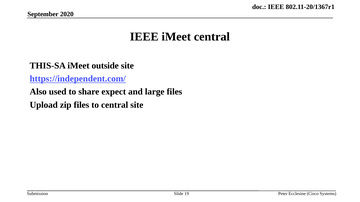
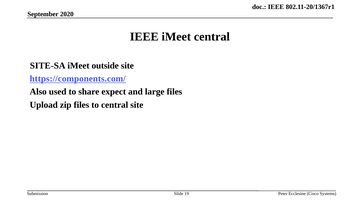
THIS-SA: THIS-SA -> SITE-SA
https://independent.com/: https://independent.com/ -> https://components.com/
